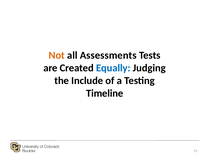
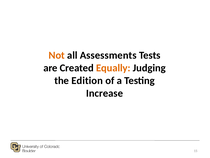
Equally colour: blue -> orange
Include: Include -> Edition
Timeline: Timeline -> Increase
